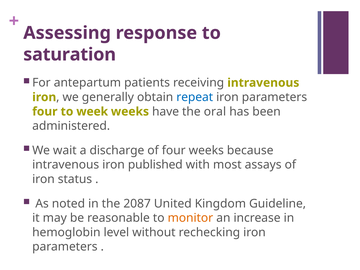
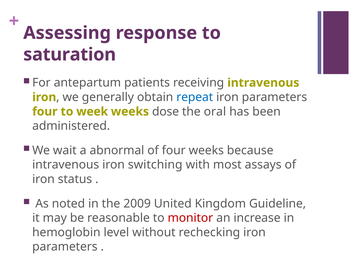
have: have -> dose
discharge: discharge -> abnormal
published: published -> switching
2087: 2087 -> 2009
monitor colour: orange -> red
